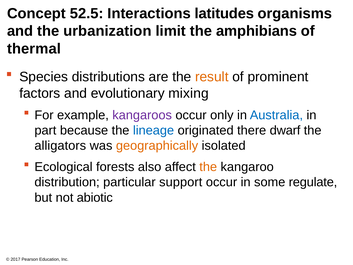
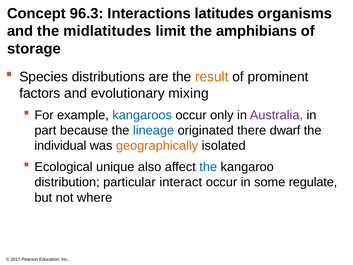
52.5: 52.5 -> 96.3
urbanization: urbanization -> midlatitudes
thermal: thermal -> storage
kangaroos colour: purple -> blue
Australia colour: blue -> purple
alligators: alligators -> individual
forests: forests -> unique
the at (208, 167) colour: orange -> blue
support: support -> interact
abiotic: abiotic -> where
